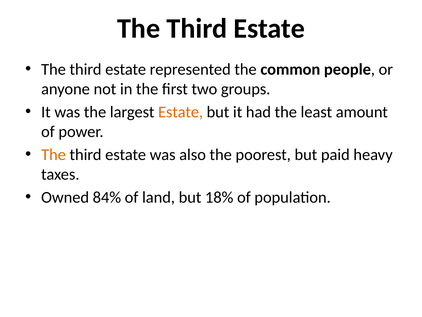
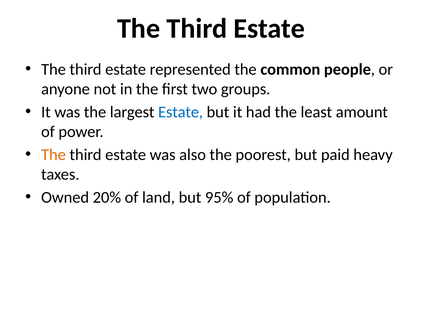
Estate at (181, 112) colour: orange -> blue
84%: 84% -> 20%
18%: 18% -> 95%
